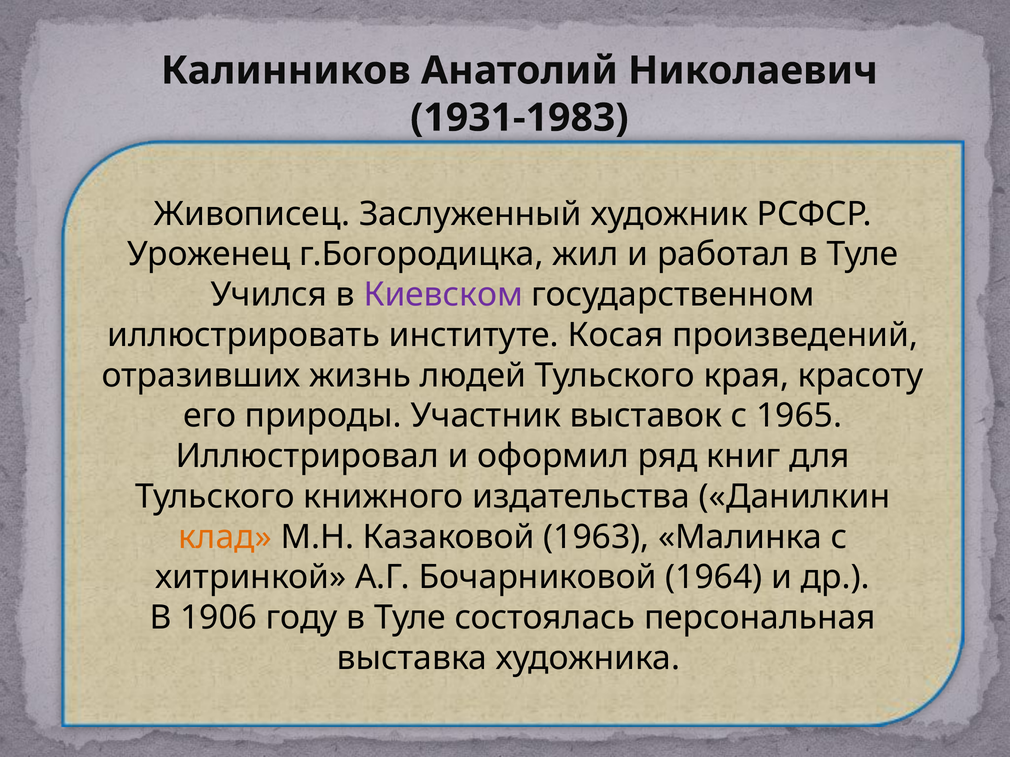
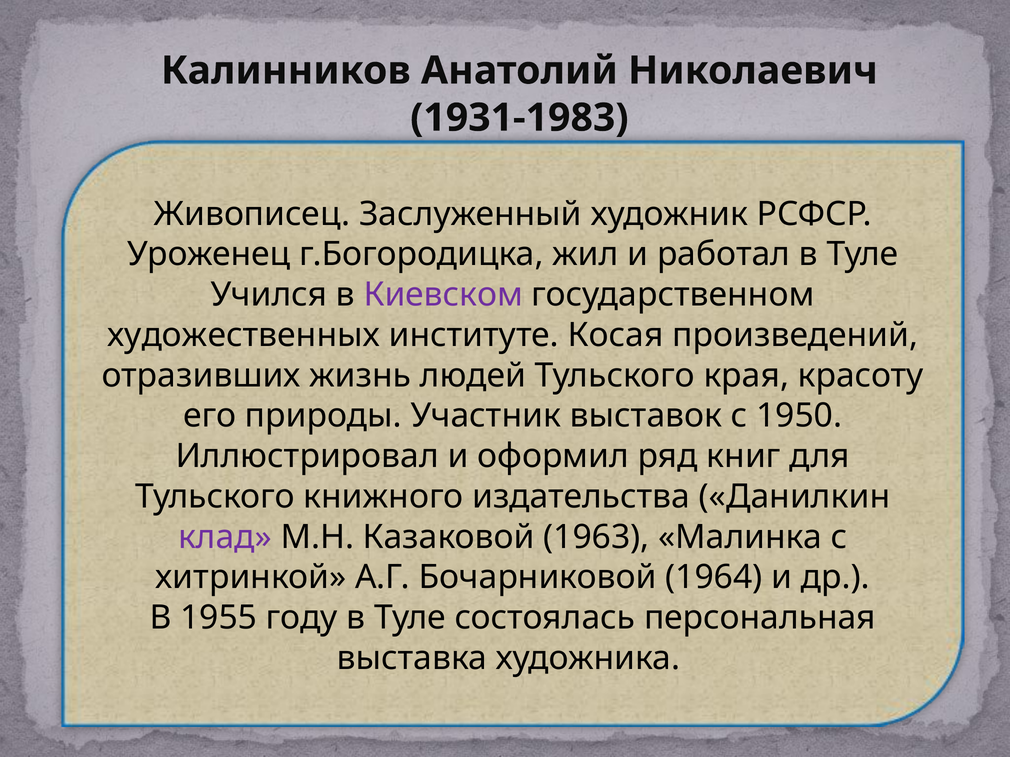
иллюстрировать: иллюстрировать -> художественных
1965: 1965 -> 1950
клад colour: orange -> purple
1906: 1906 -> 1955
